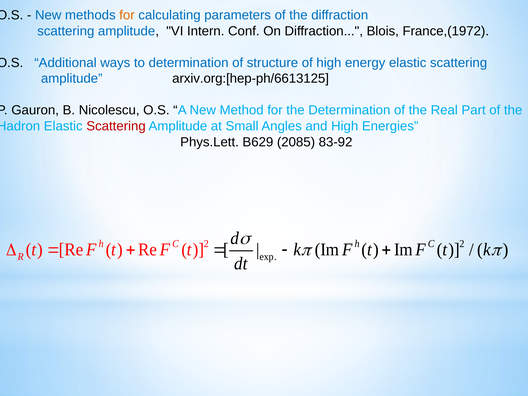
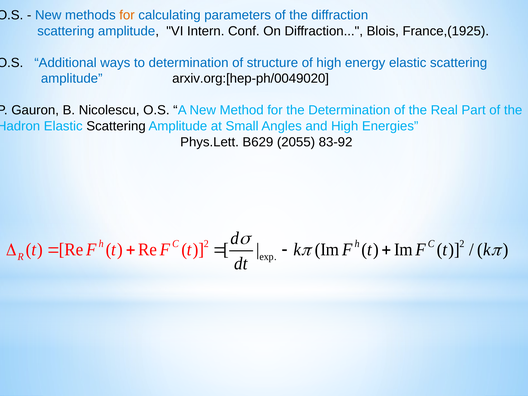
France,(1972: France,(1972 -> France,(1925
arxiv.org:[hep-ph/6613125: arxiv.org:[hep-ph/6613125 -> arxiv.org:[hep-ph/0049020
Scattering at (116, 126) colour: red -> black
2085: 2085 -> 2055
